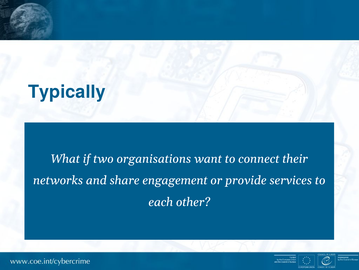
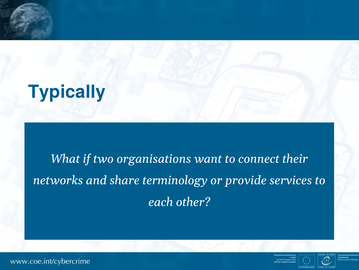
engagement: engagement -> terminology
